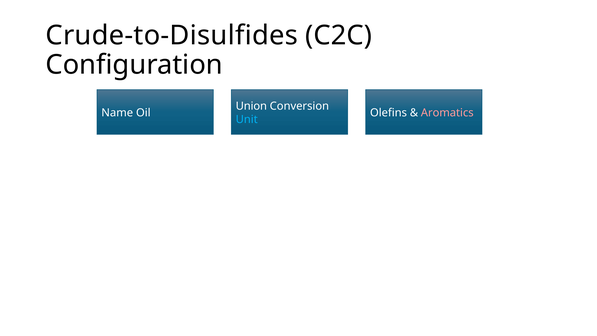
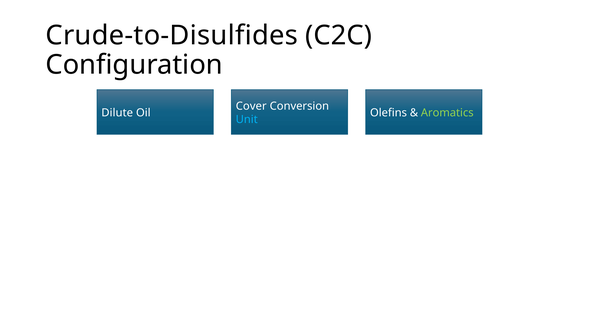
Union: Union -> Cover
Name: Name -> Dilute
Aromatics colour: pink -> light green
